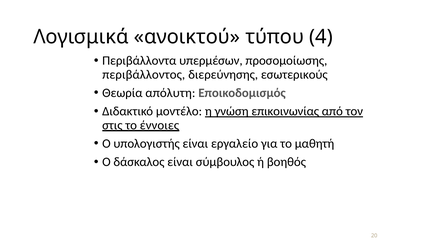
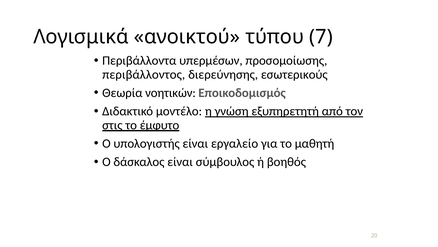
4: 4 -> 7
απόλυτη: απόλυτη -> νοητικών
επικοινωνίας: επικοινωνίας -> εξυπηρετητή
έννοιες: έννοιες -> έμφυτο
